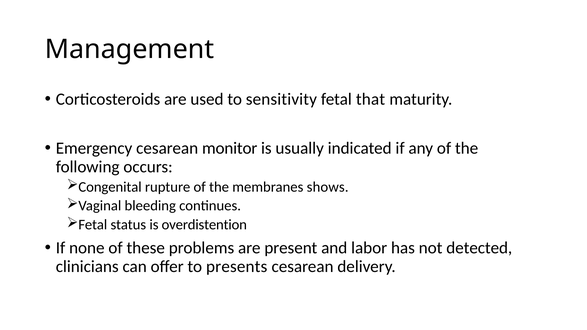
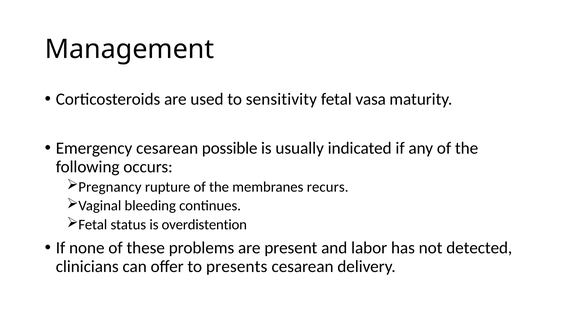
that: that -> vasa
monitor: monitor -> possible
Congenital: Congenital -> Pregnancy
shows: shows -> recurs
